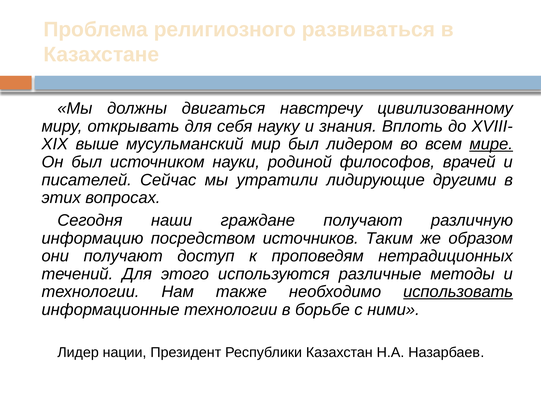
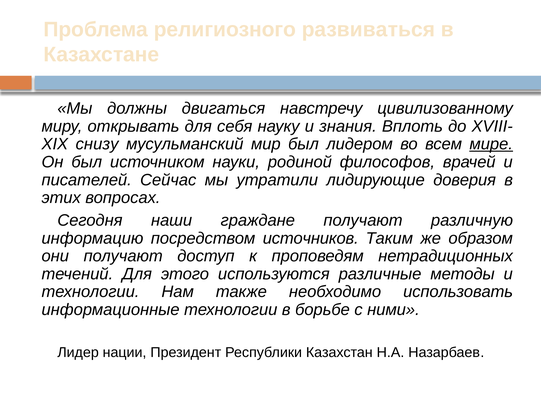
выше: выше -> снизу
другими: другими -> доверия
использовать underline: present -> none
